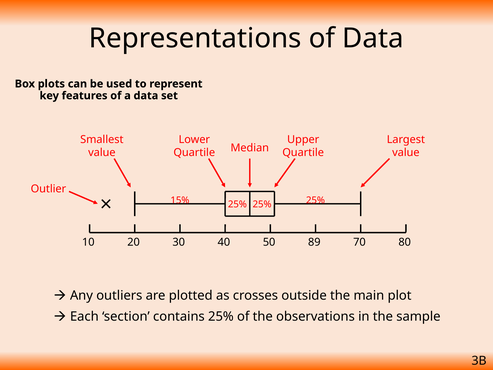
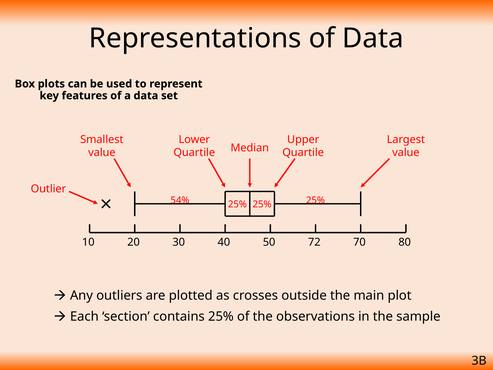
15%: 15% -> 54%
89: 89 -> 72
